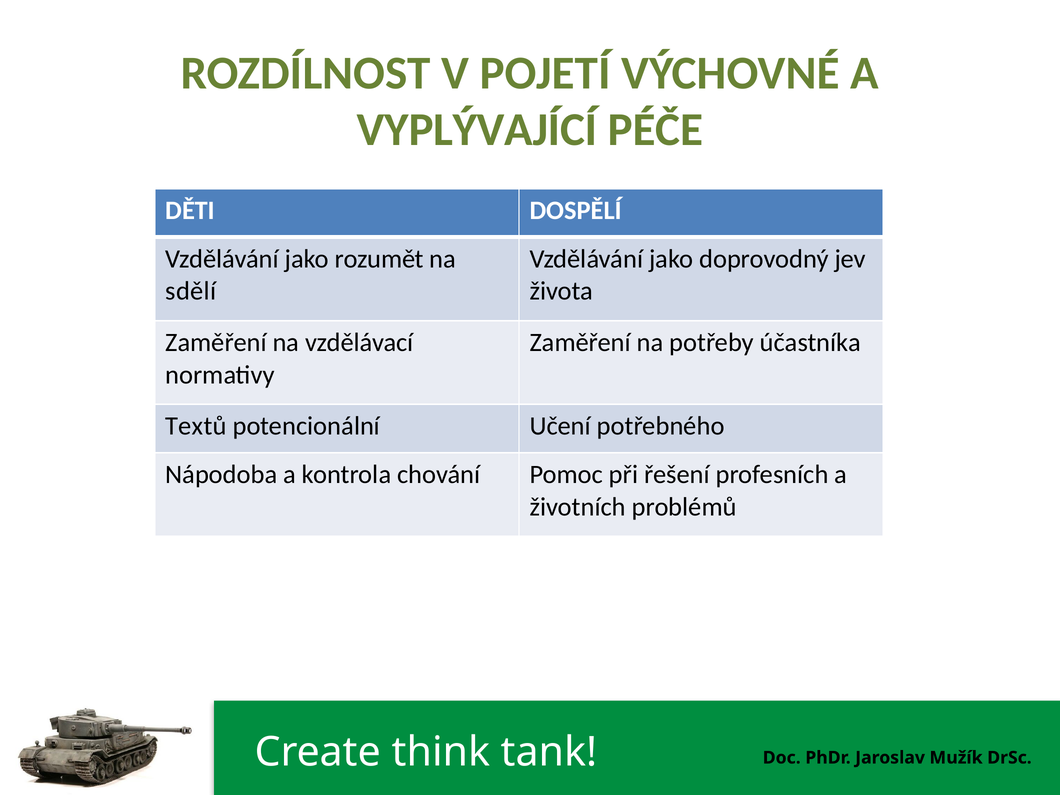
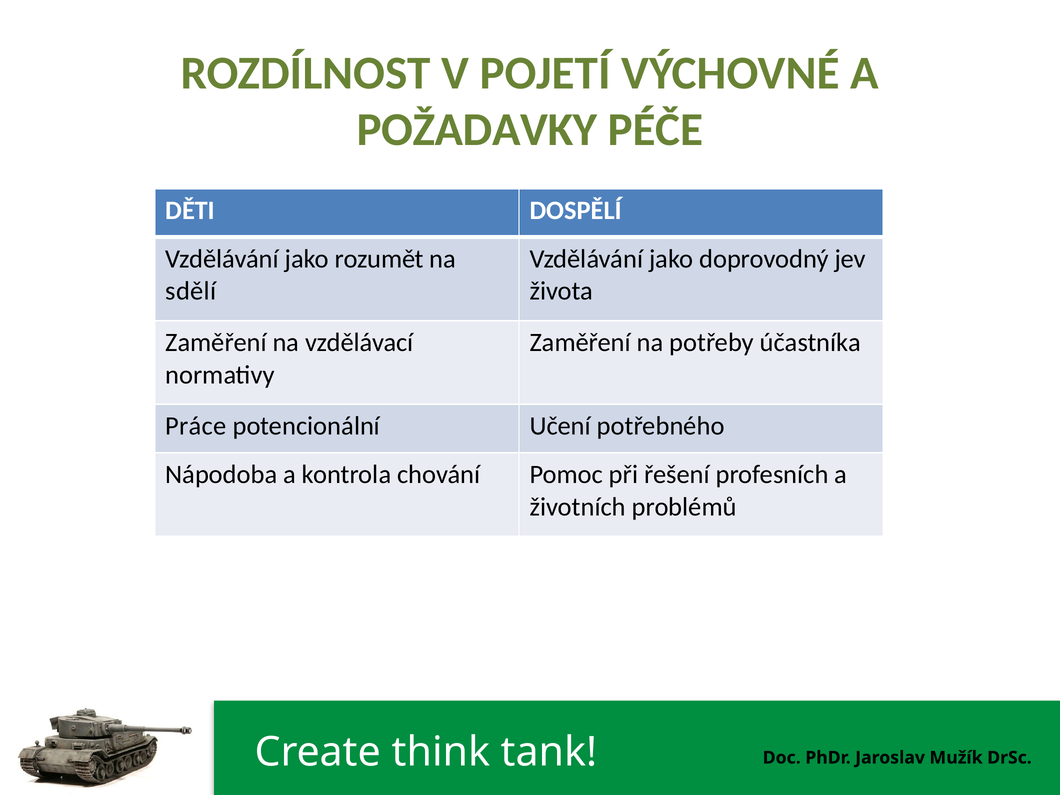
VYPLÝVAJÍCÍ: VYPLÝVAJÍCÍ -> POŽADAVKY
Textů: Textů -> Práce
